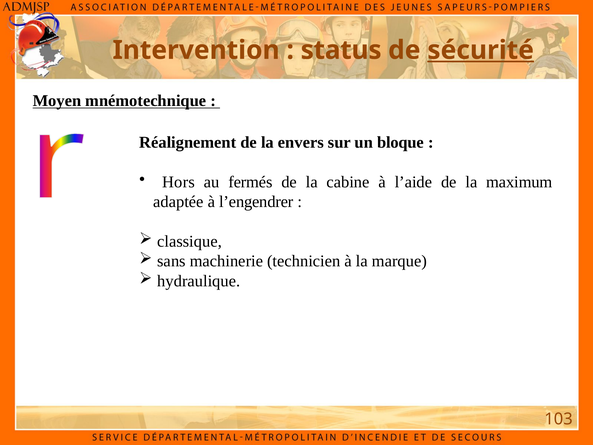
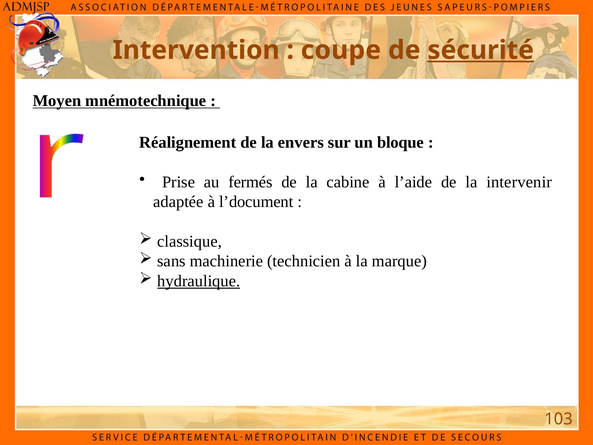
status: status -> coupe
Hors: Hors -> Prise
maximum: maximum -> intervenir
l’engendrer: l’engendrer -> l’document
hydraulique underline: none -> present
